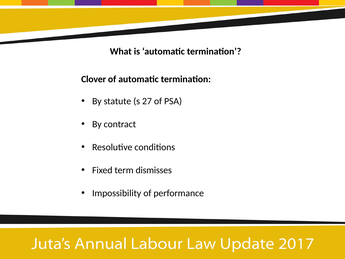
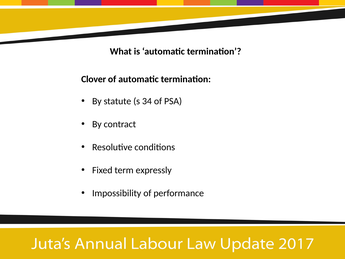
27: 27 -> 34
dismisses: dismisses -> expressly
